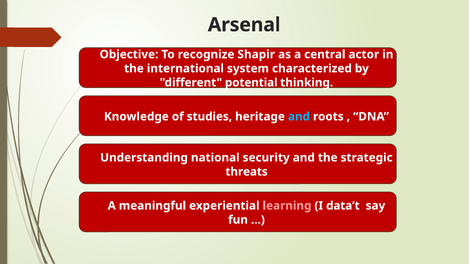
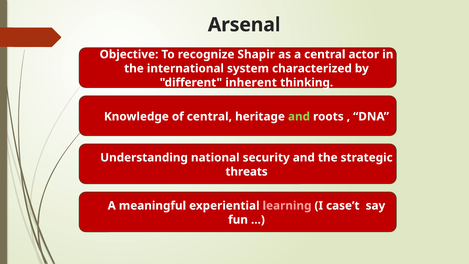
potential: potential -> inherent
of studies: studies -> central
and at (299, 116) colour: light blue -> light green
data’t: data’t -> case’t
